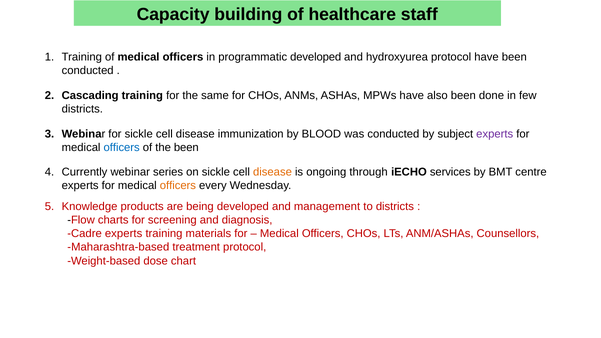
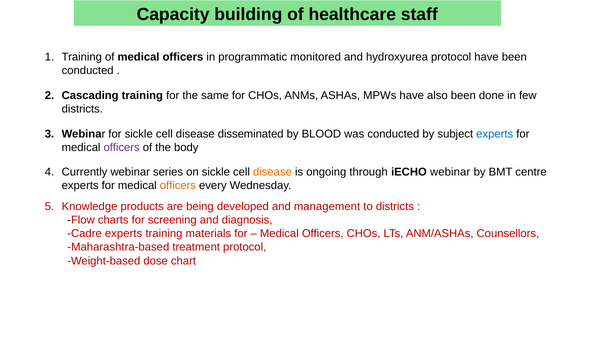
programmatic developed: developed -> monitored
immunization: immunization -> disseminated
experts at (495, 134) colour: purple -> blue
officers at (122, 147) colour: blue -> purple
the been: been -> body
iECHO services: services -> webinar
